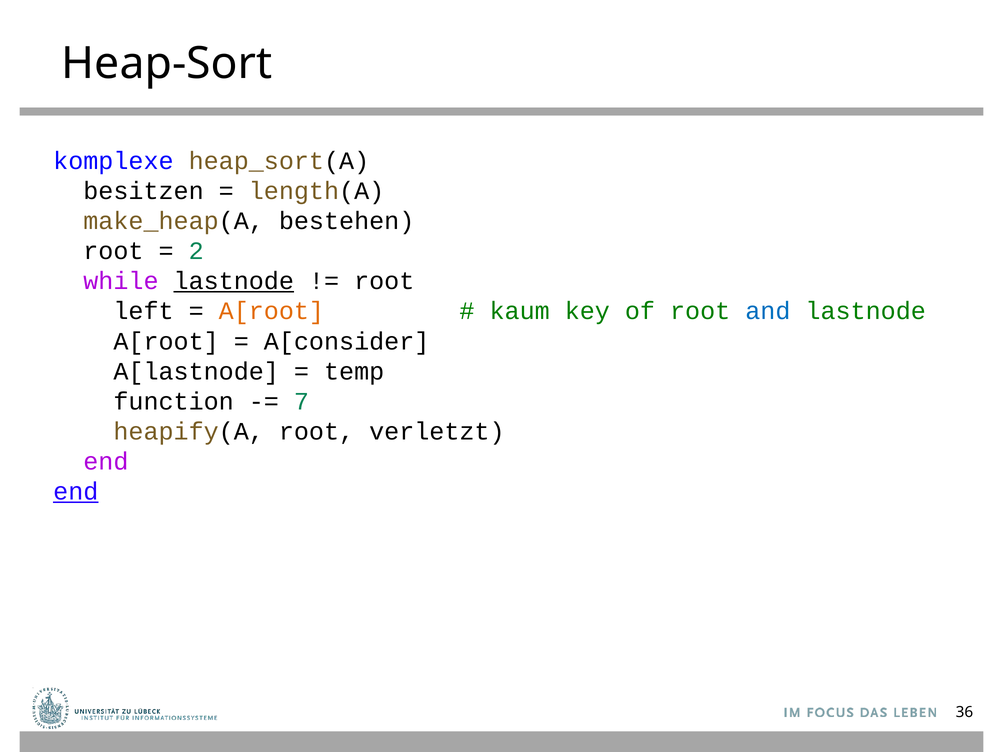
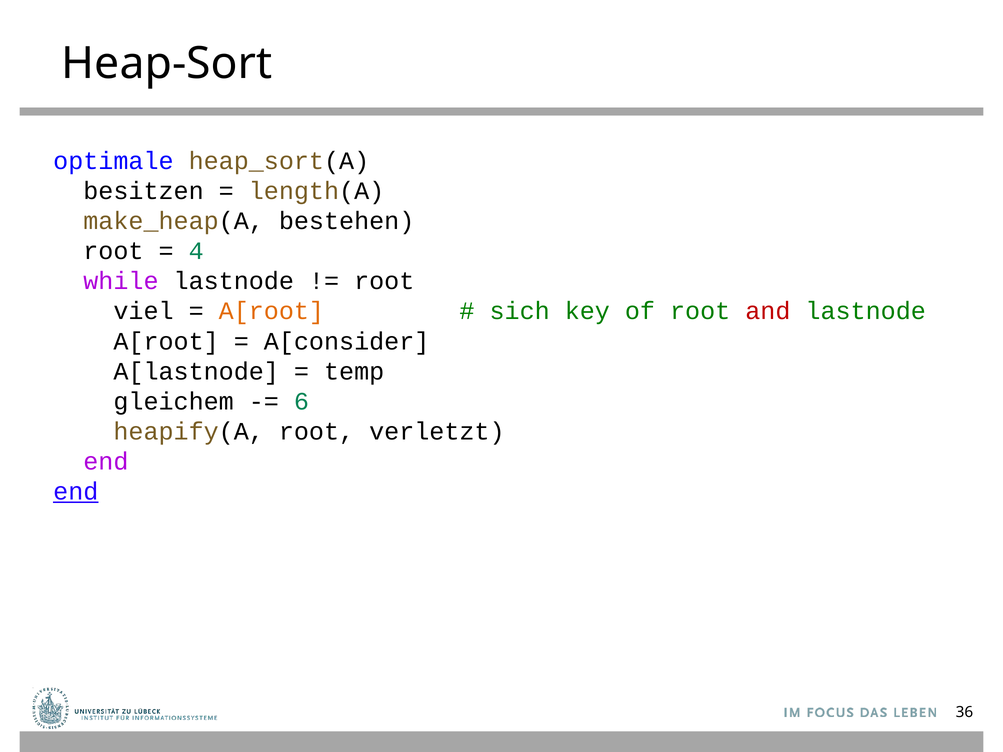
komplexe: komplexe -> optimale
2: 2 -> 4
lastnode at (234, 281) underline: present -> none
left: left -> viel
kaum: kaum -> sich
and colour: blue -> red
function: function -> gleichem
7: 7 -> 6
